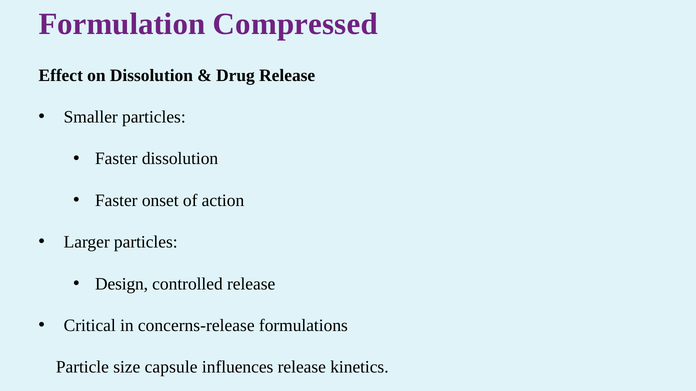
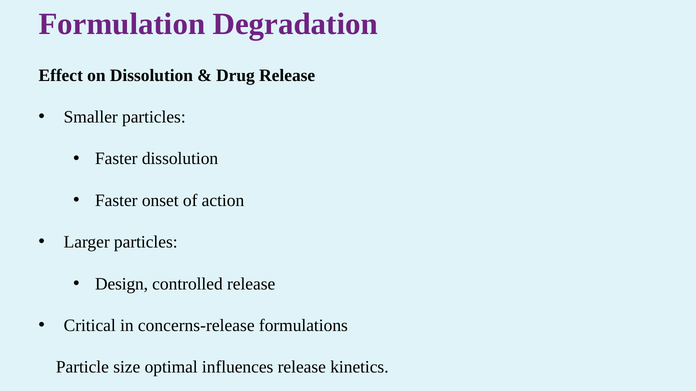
Compressed: Compressed -> Degradation
capsule: capsule -> optimal
